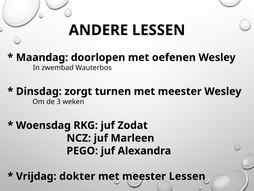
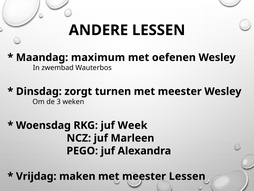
doorlopen: doorlopen -> maximum
Zodat: Zodat -> Week
dokter: dokter -> maken
